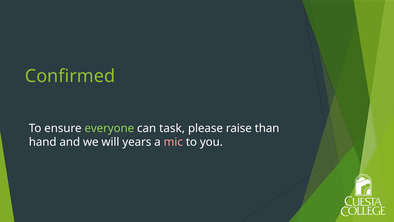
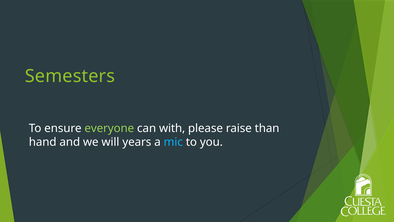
Confirmed: Confirmed -> Semesters
task: task -> with
mic colour: pink -> light blue
